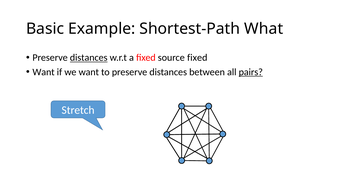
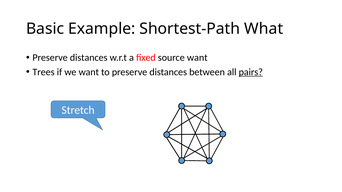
distances at (89, 58) underline: present -> none
source fixed: fixed -> want
Want at (44, 72): Want -> Trees
